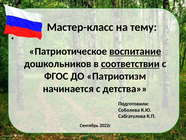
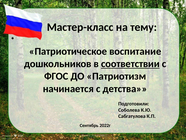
воспитание underline: present -> none
